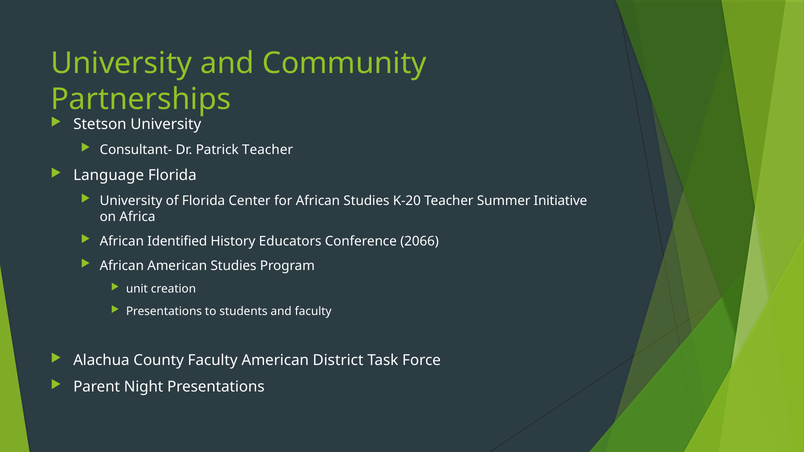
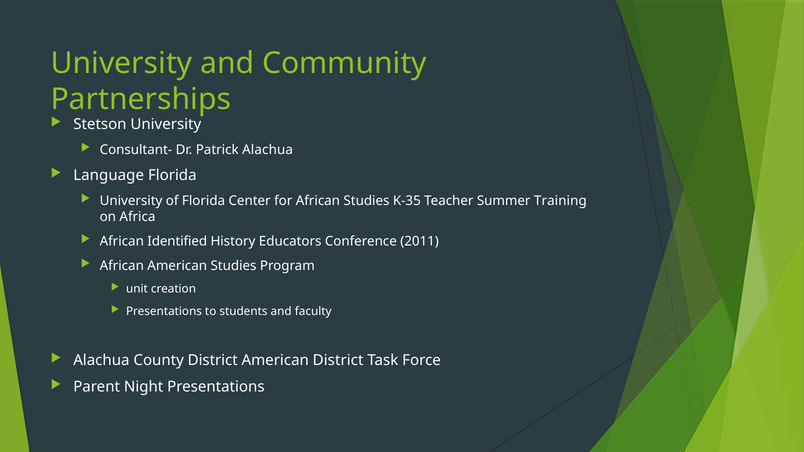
Patrick Teacher: Teacher -> Alachua
K-20: K-20 -> K-35
Initiative: Initiative -> Training
2066: 2066 -> 2011
County Faculty: Faculty -> District
